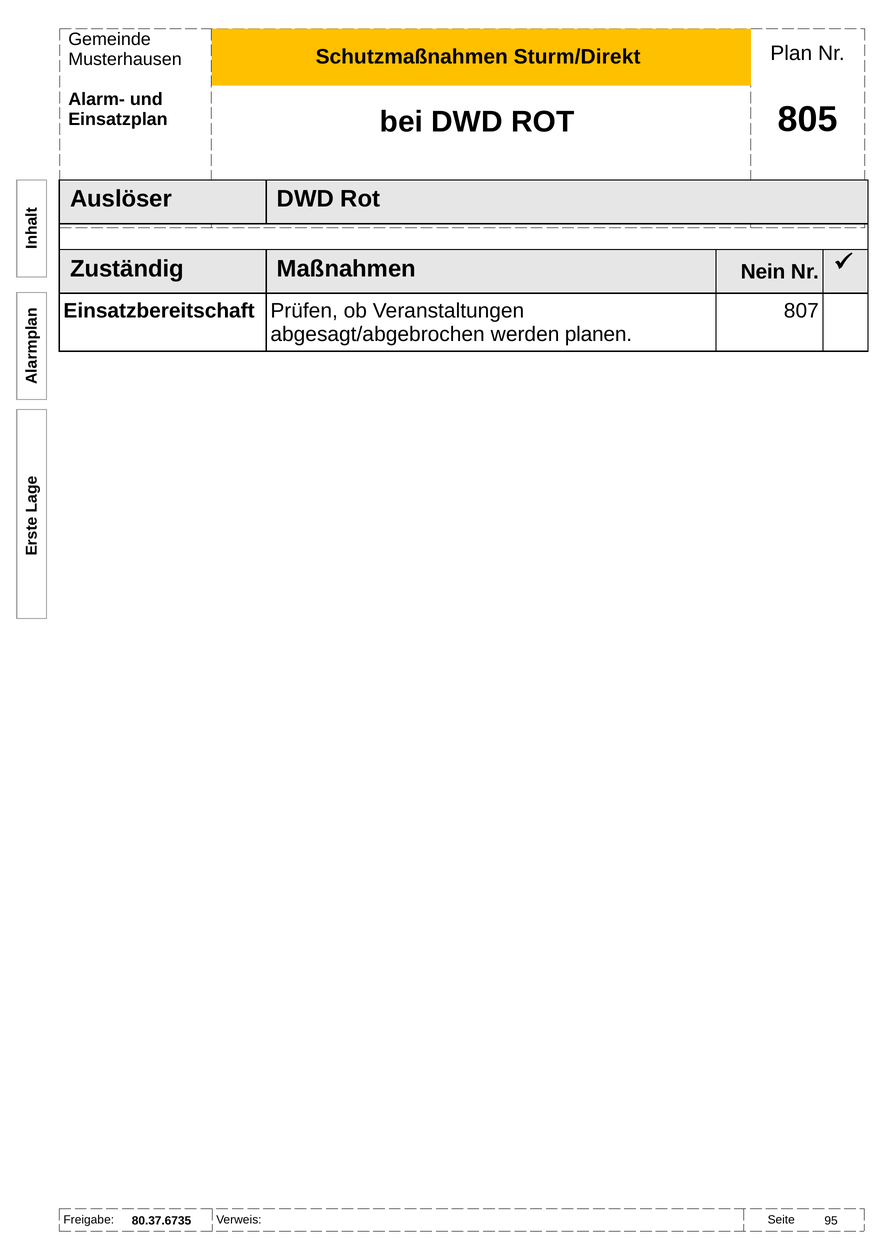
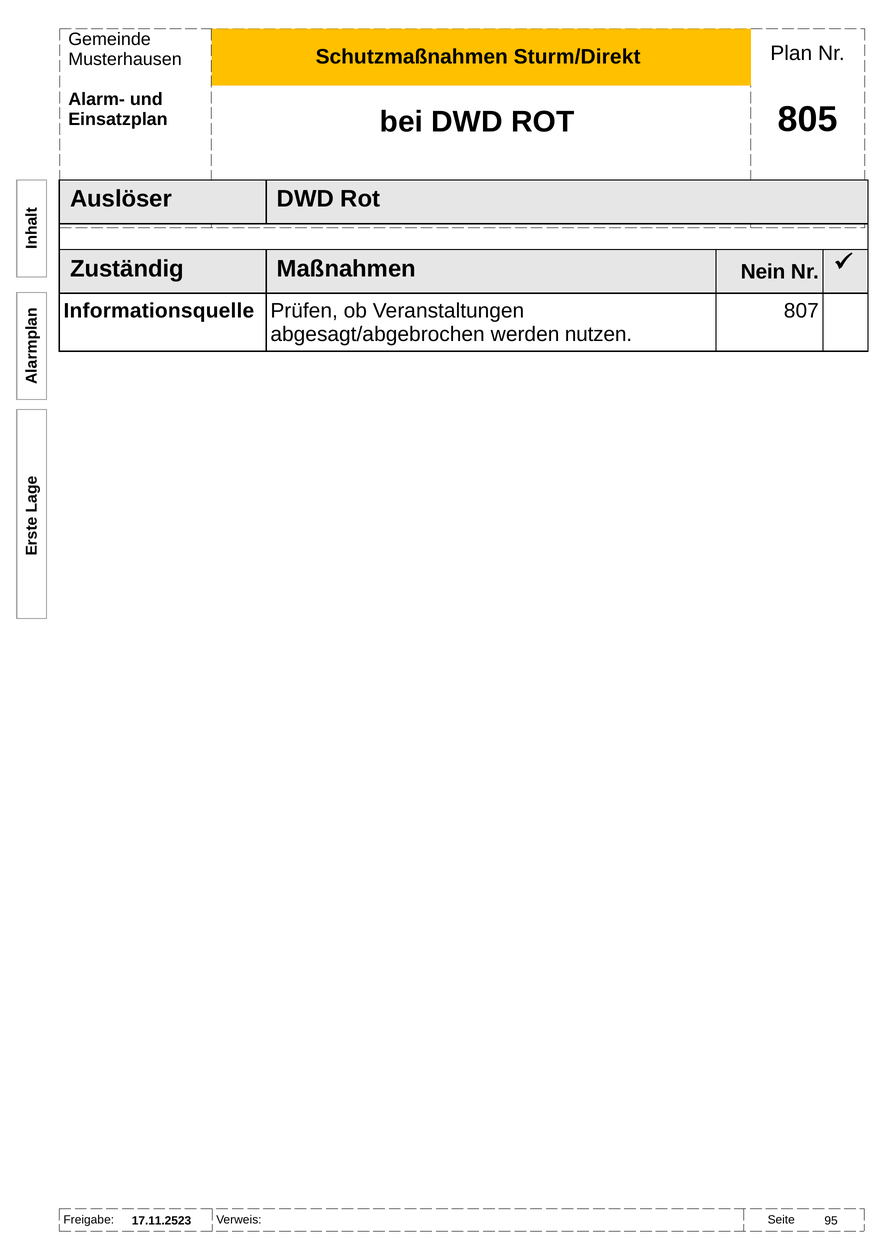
Einsatzbereitschaft: Einsatzbereitschaft -> Informationsquelle
planen: planen -> nutzen
80.37.6735: 80.37.6735 -> 17.11.2523
